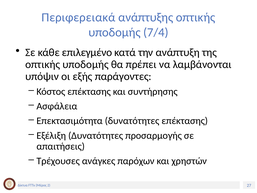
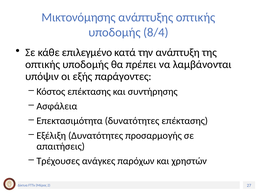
Περιφερειακά: Περιφερειακά -> Μικτονόμησης
7/4: 7/4 -> 8/4
